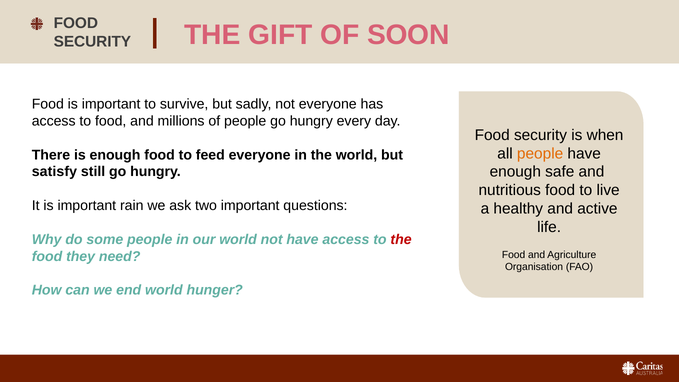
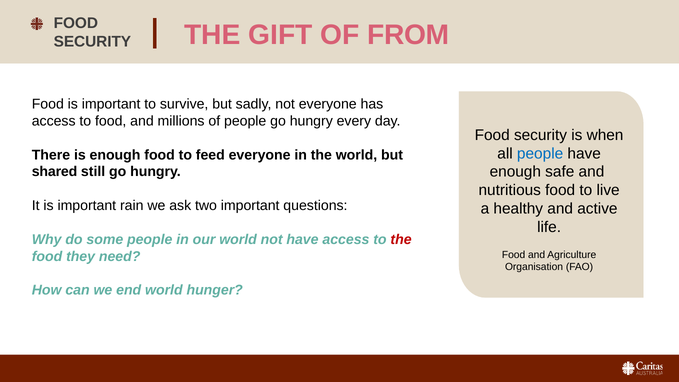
SOON: SOON -> FROM
people at (540, 153) colour: orange -> blue
satisfy: satisfy -> shared
